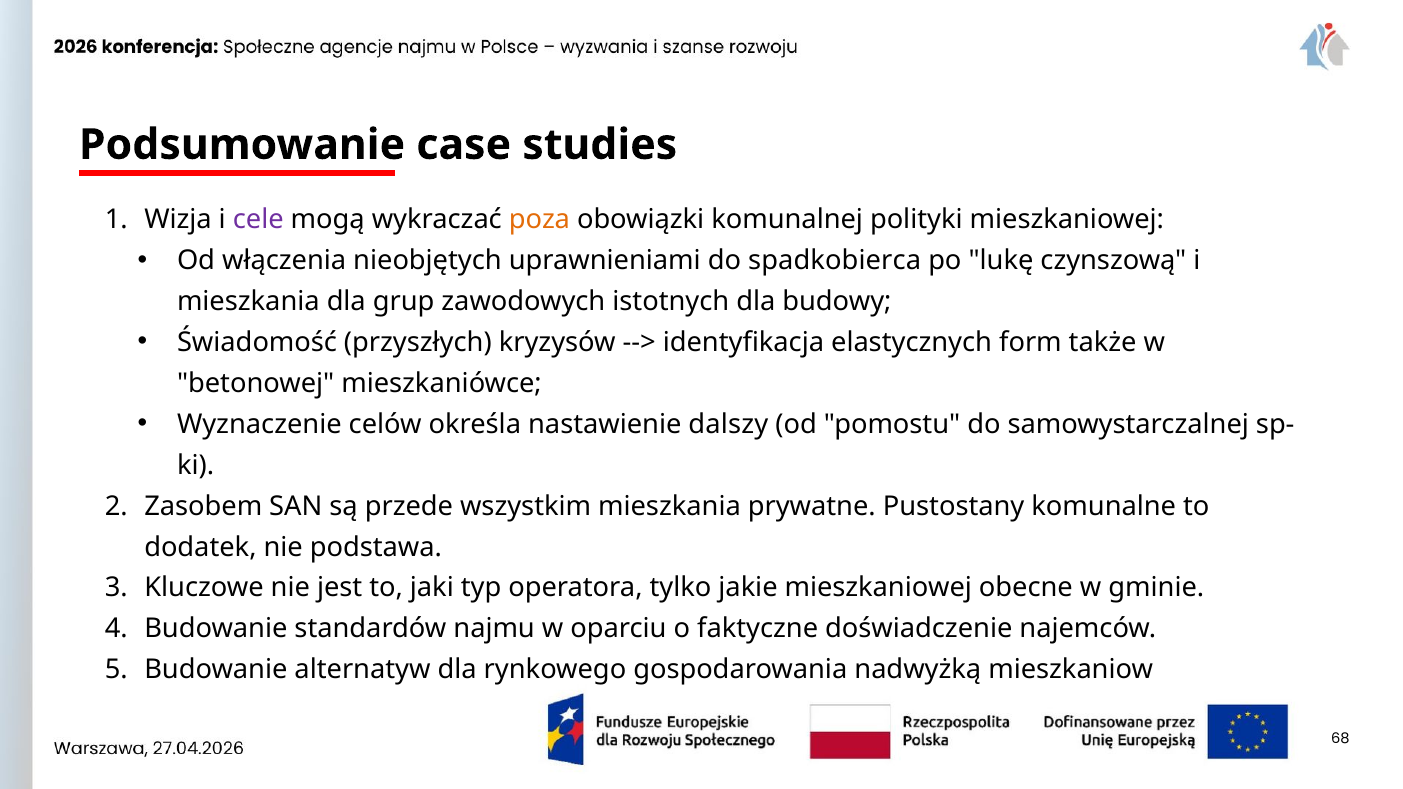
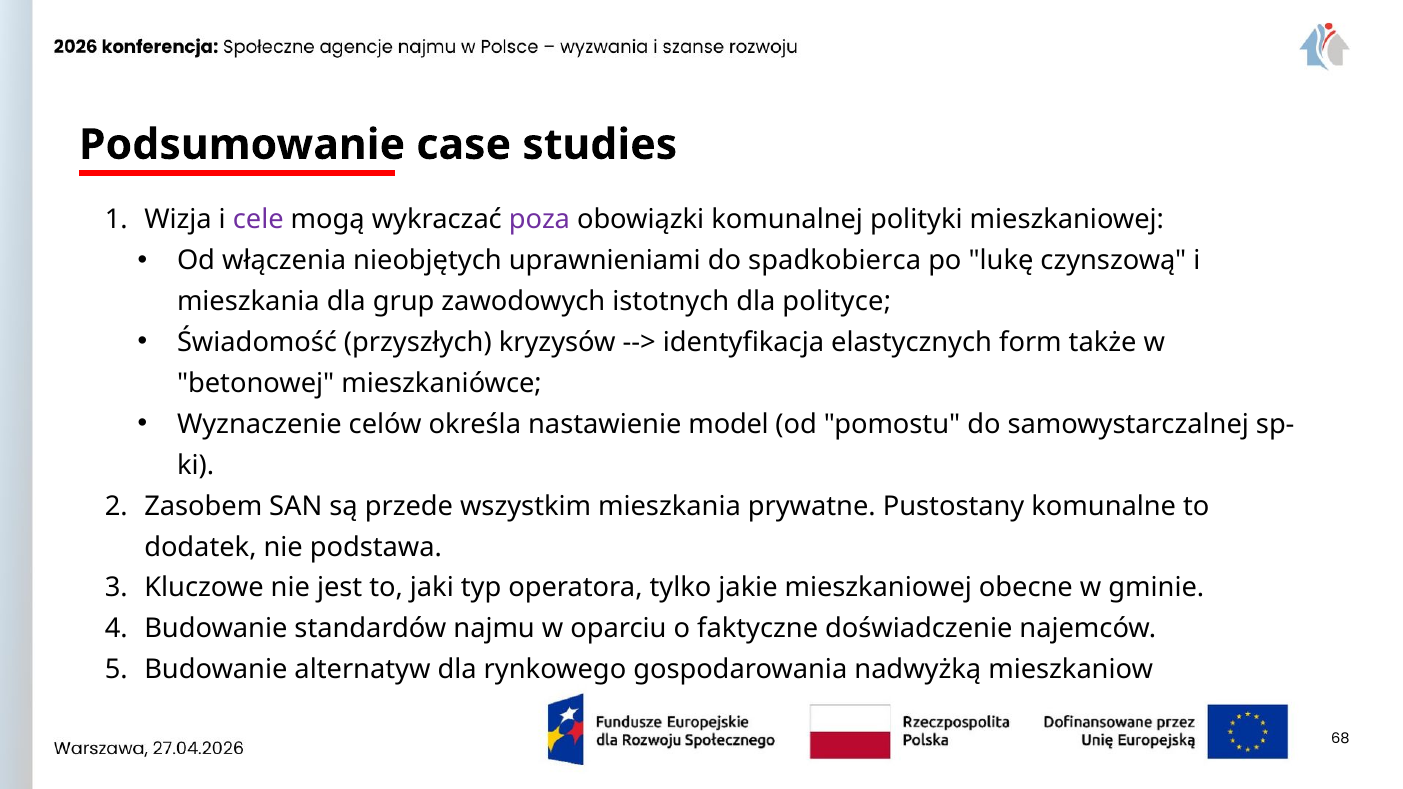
poza colour: orange -> purple
budowy: budowy -> polityce
dalszy: dalszy -> model
